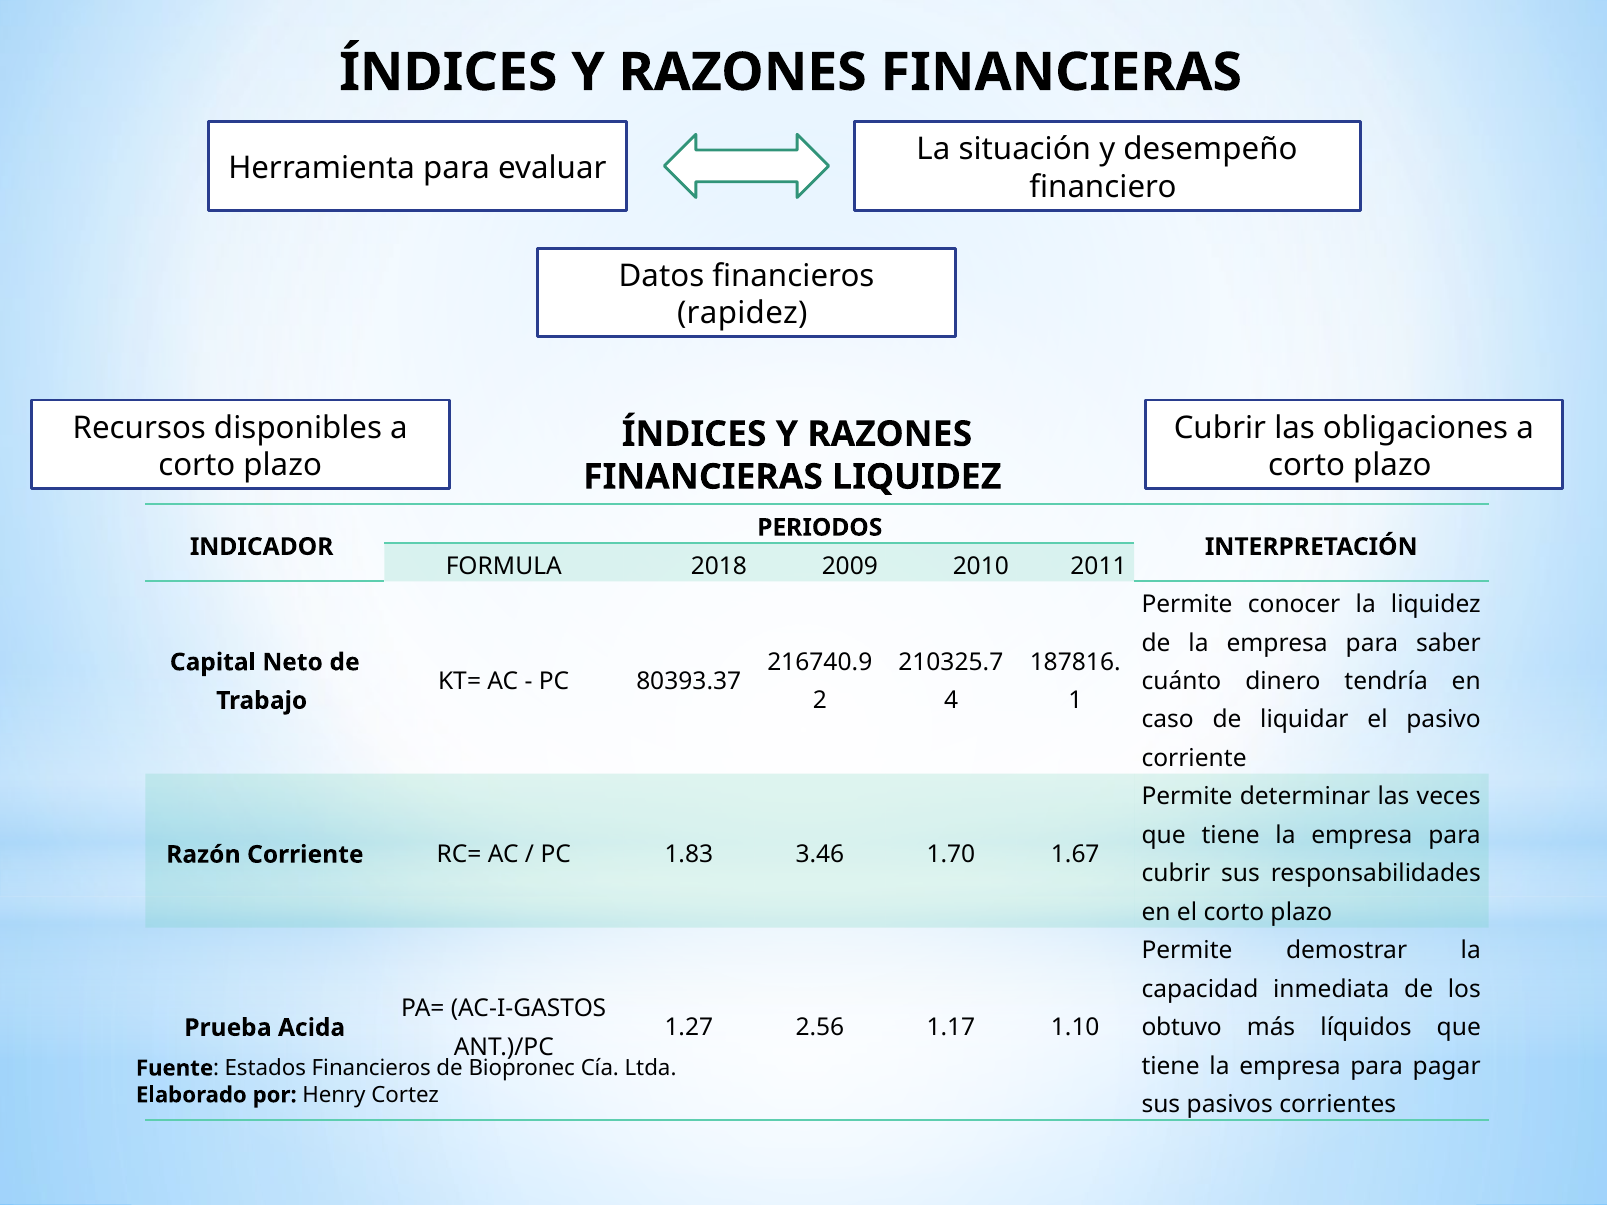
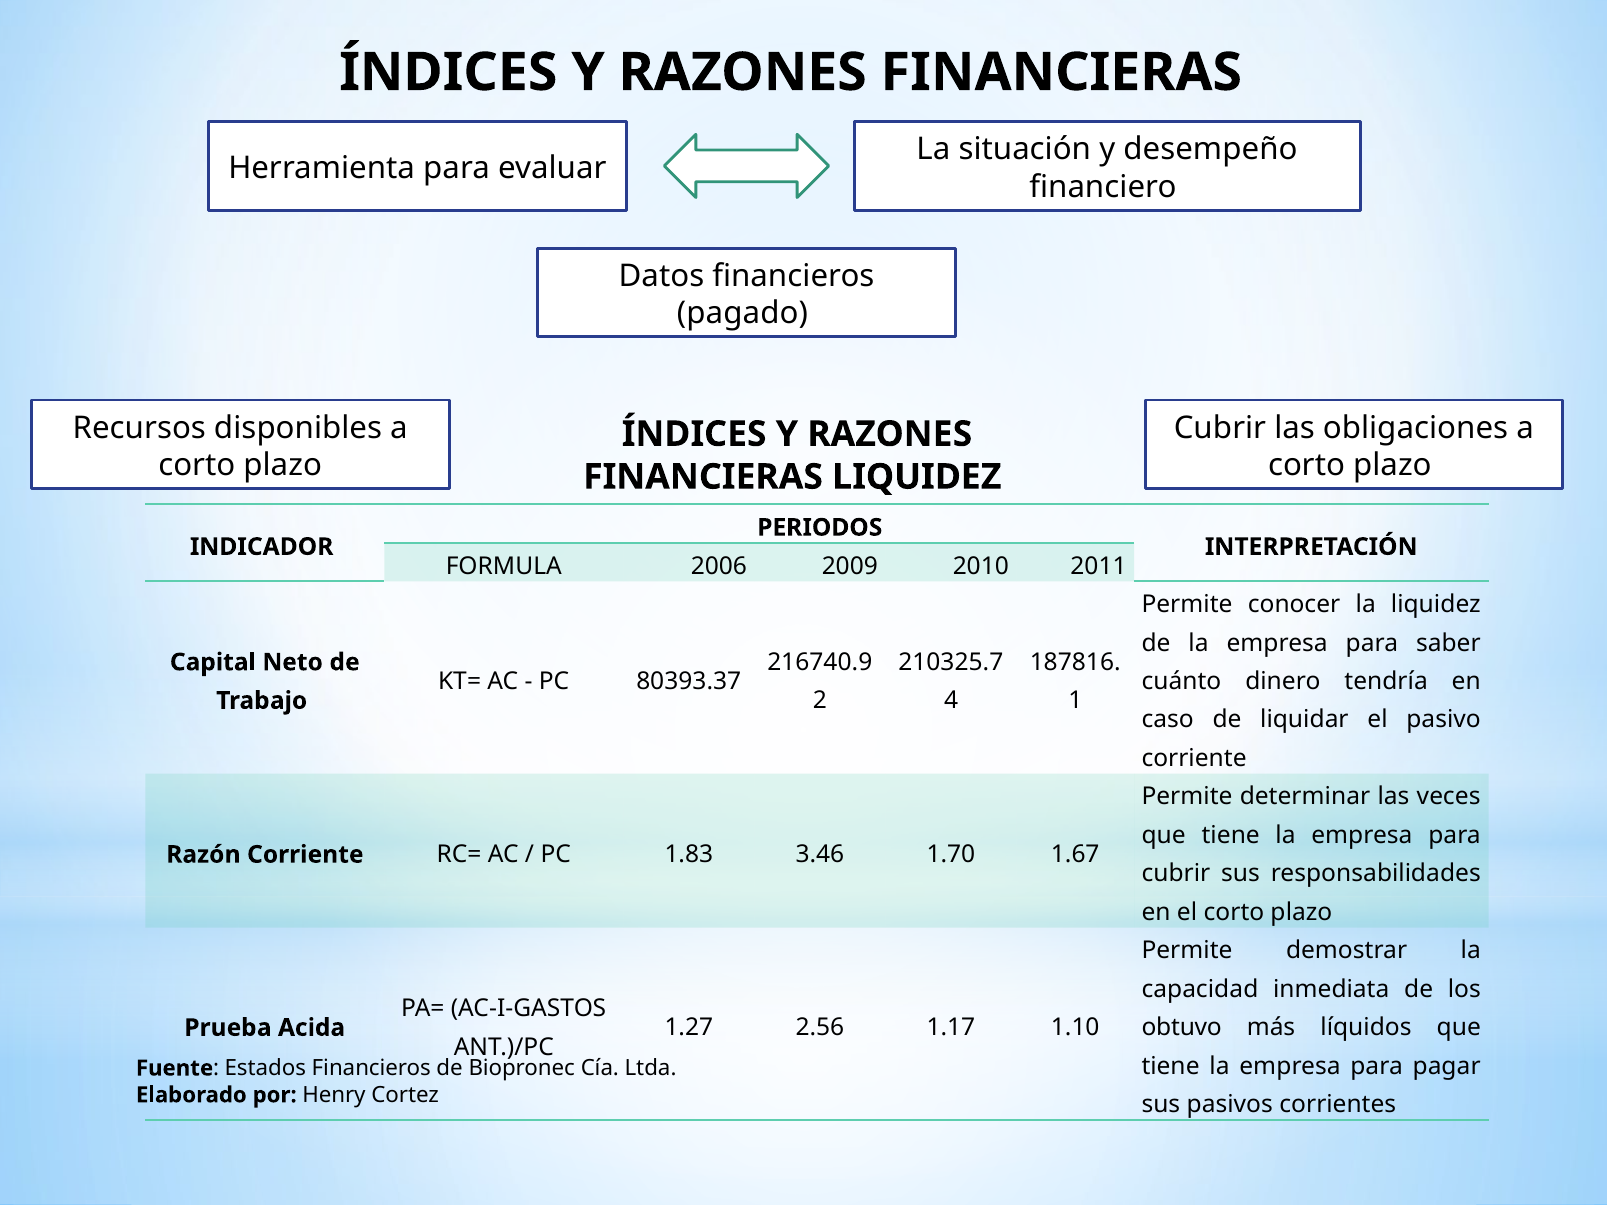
rapidez: rapidez -> pagado
2018: 2018 -> 2006
